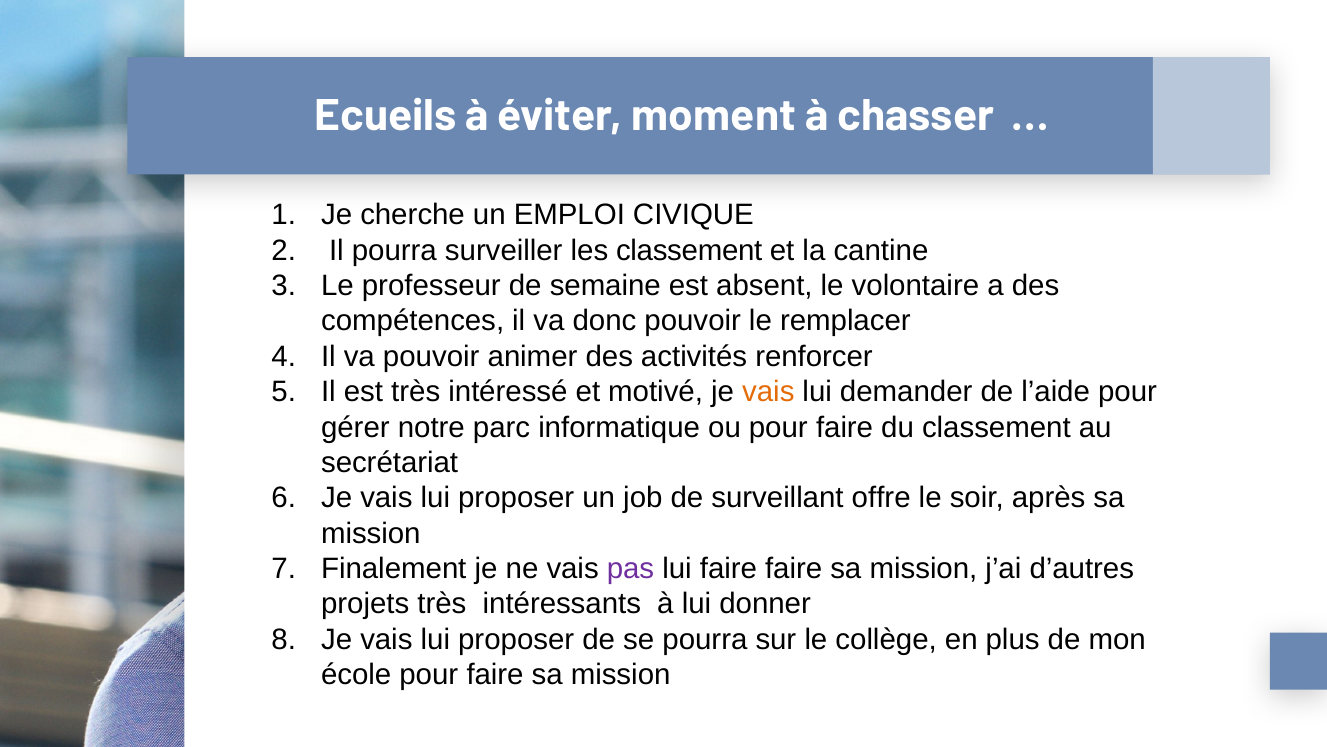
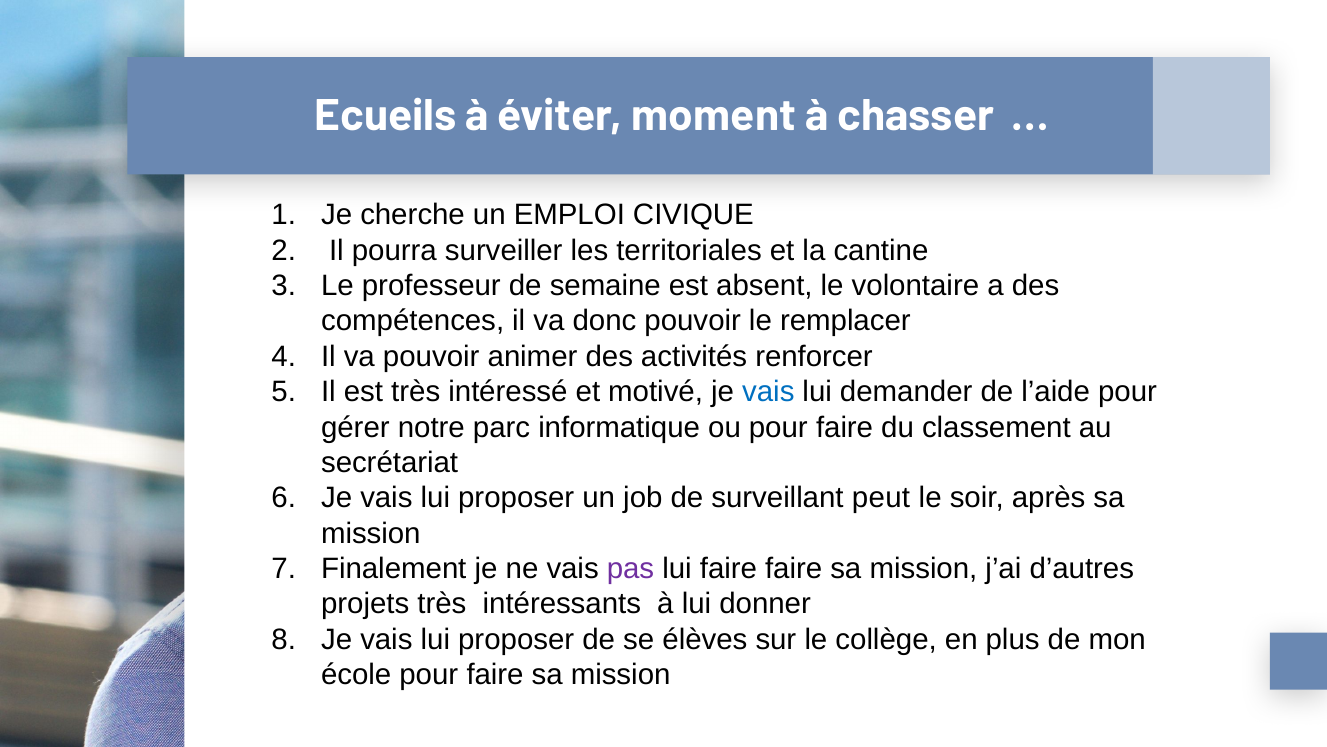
les classement: classement -> territoriales
vais at (768, 392) colour: orange -> blue
offre: offre -> peut
se pourra: pourra -> élèves
